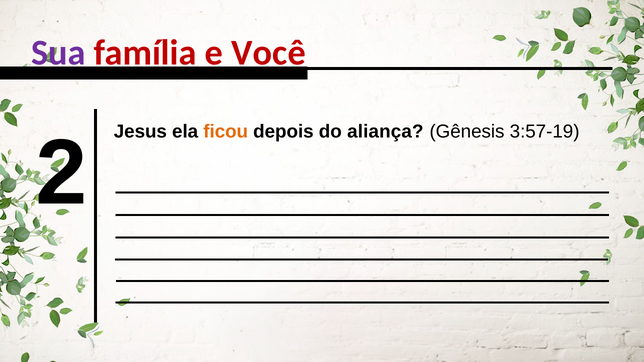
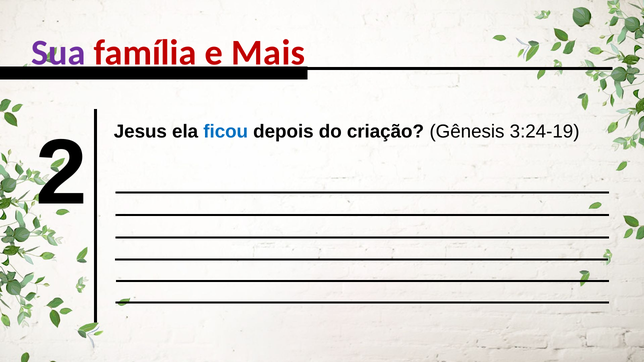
Você: Você -> Mais
ficou colour: orange -> blue
aliança: aliança -> criação
3:57-19: 3:57-19 -> 3:24-19
